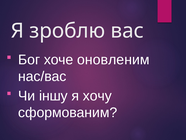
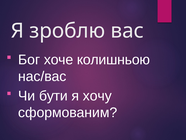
оновленим: оновленим -> колишньою
іншу: іншу -> бути
